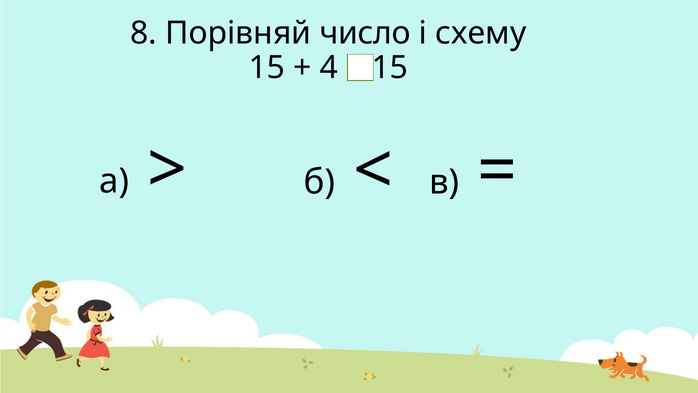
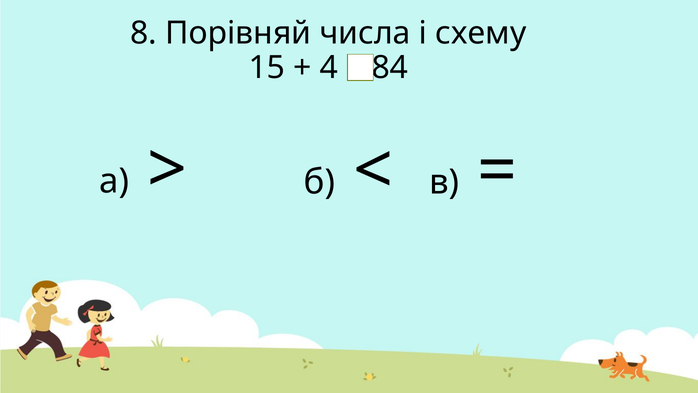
число: число -> числа
4 15: 15 -> 84
